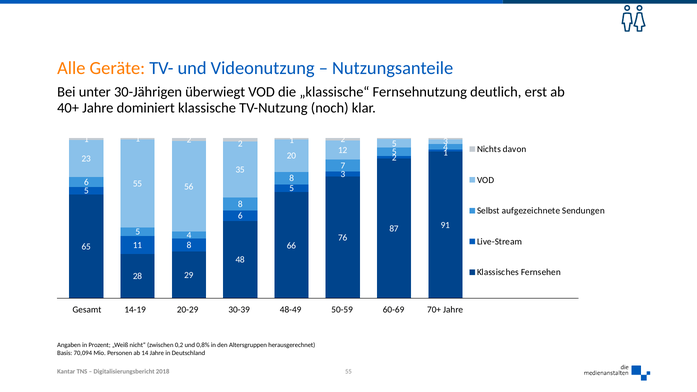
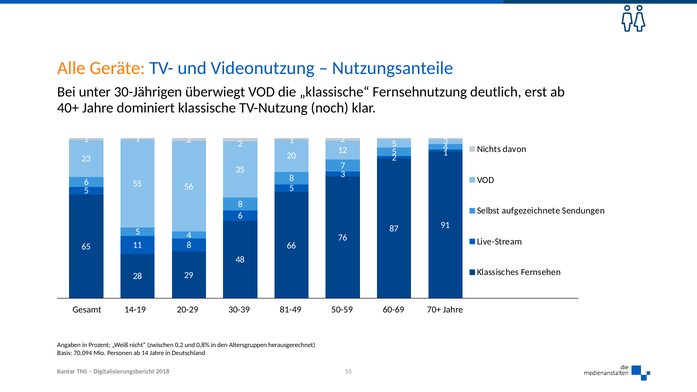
48-49: 48-49 -> 81-49
